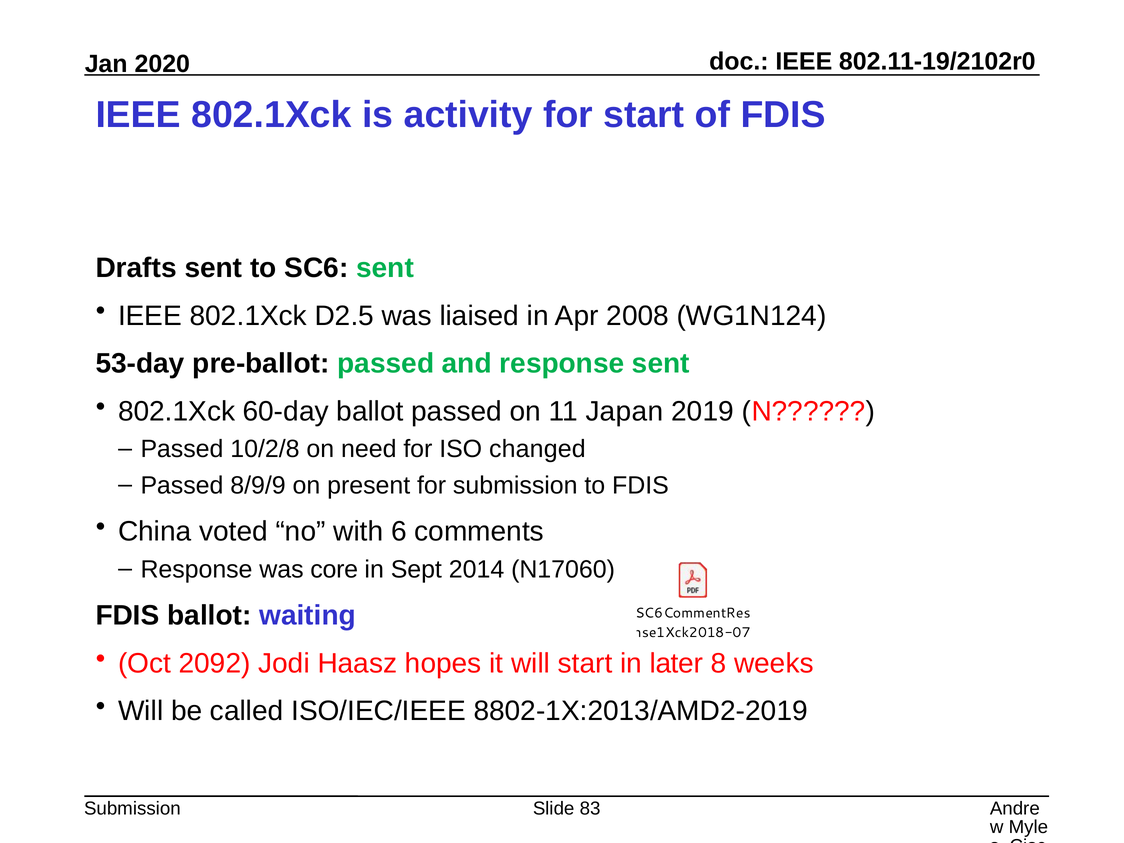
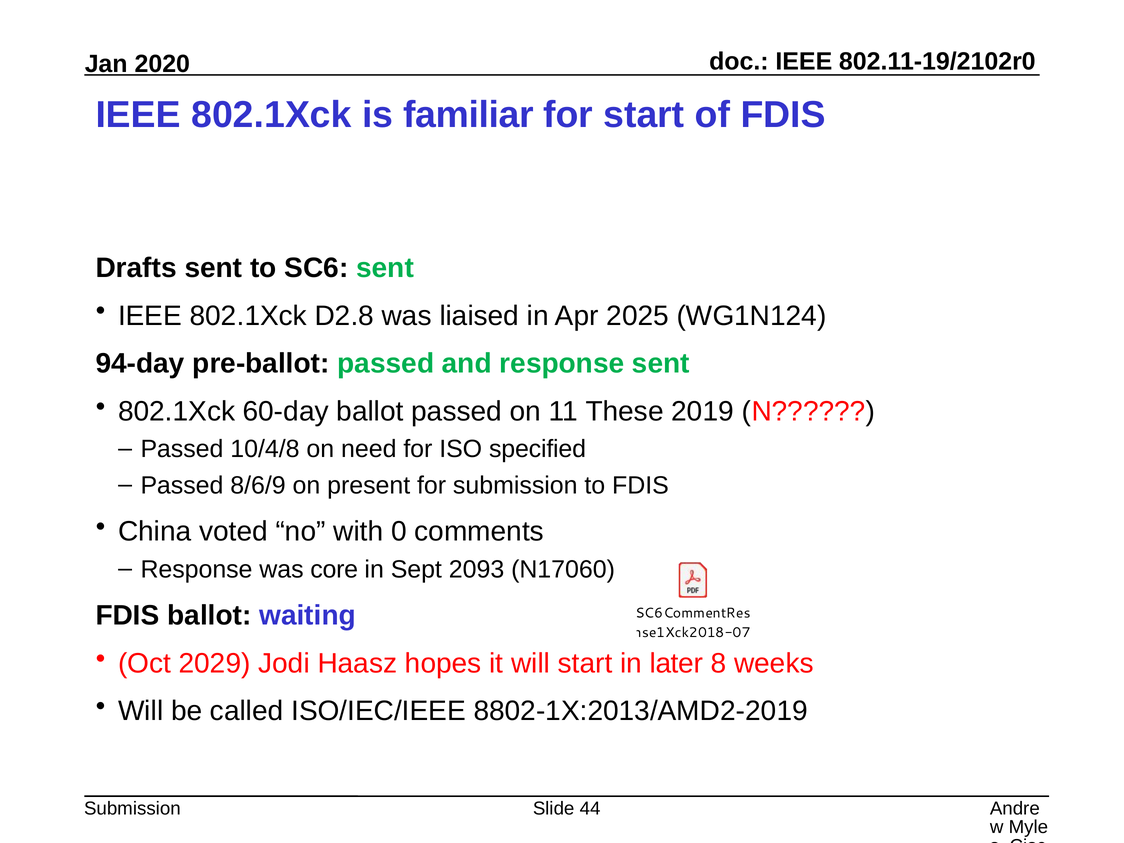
activity: activity -> familiar
D2.5: D2.5 -> D2.8
2008: 2008 -> 2025
53-day: 53-day -> 94-day
Japan: Japan -> These
10/2/8: 10/2/8 -> 10/4/8
changed: changed -> specified
8/9/9: 8/9/9 -> 8/6/9
6: 6 -> 0
2014: 2014 -> 2093
2092: 2092 -> 2029
83: 83 -> 44
